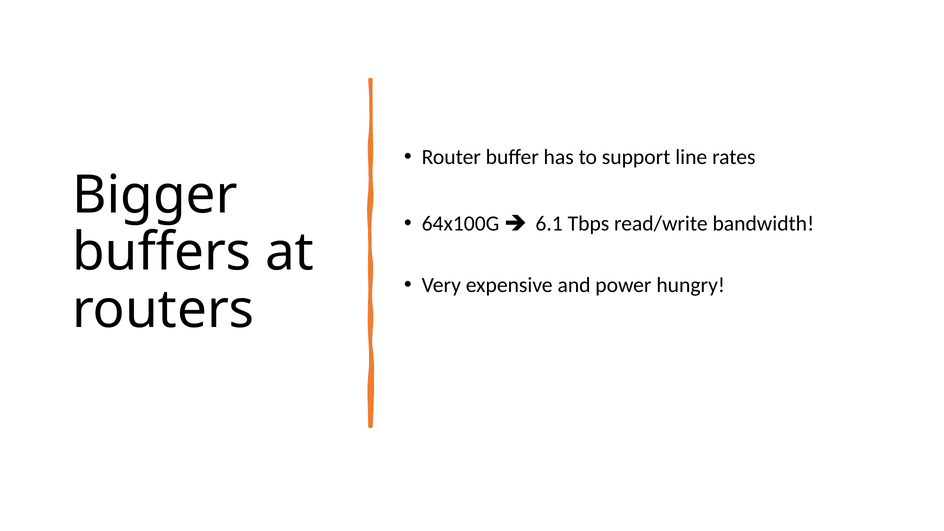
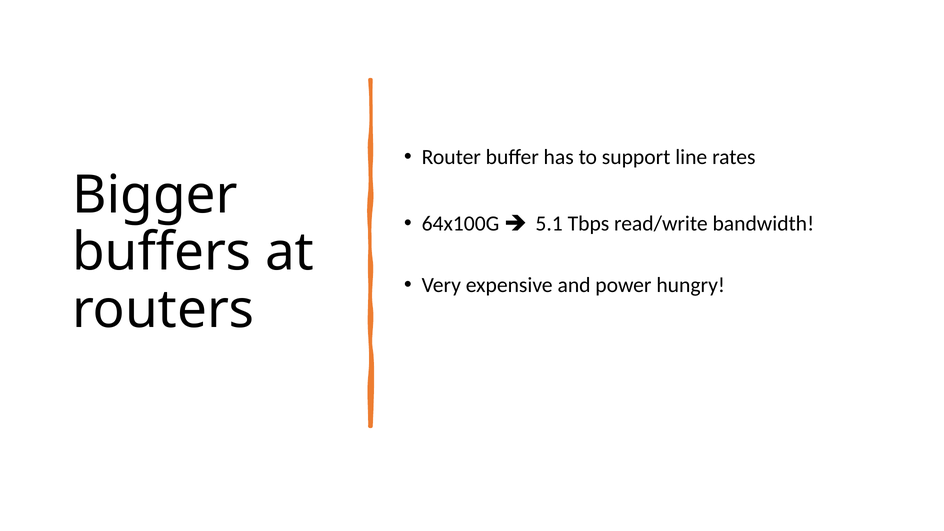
6.1: 6.1 -> 5.1
